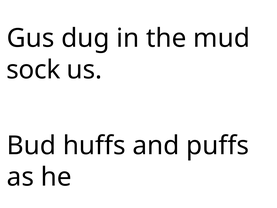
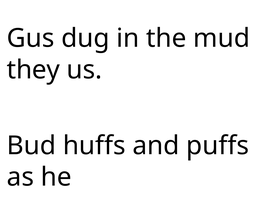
sock: sock -> they
